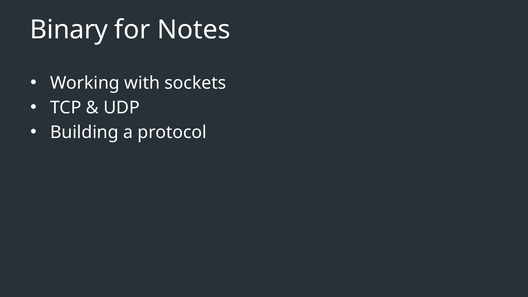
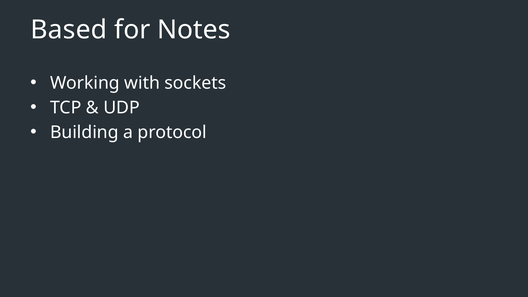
Binary: Binary -> Based
